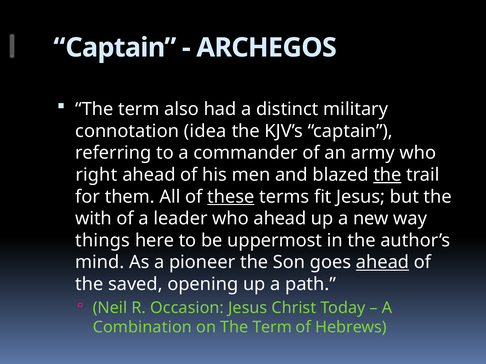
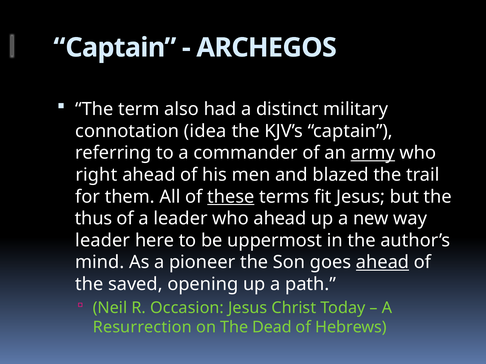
army underline: none -> present
the at (387, 175) underline: present -> none
with: with -> thus
things at (103, 241): things -> leader
Combination: Combination -> Resurrection
on The Term: Term -> Dead
